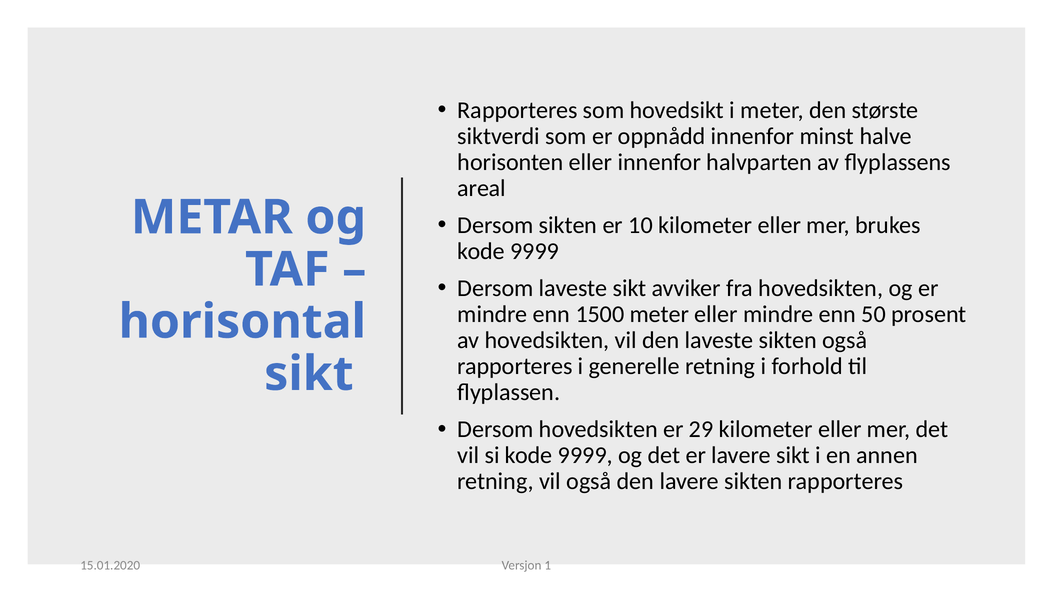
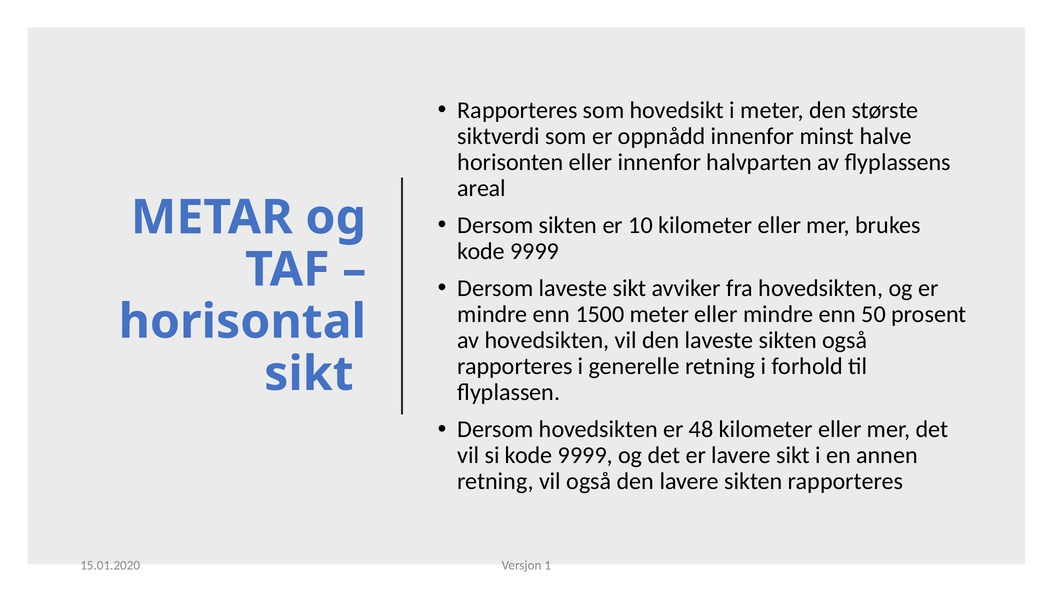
29: 29 -> 48
